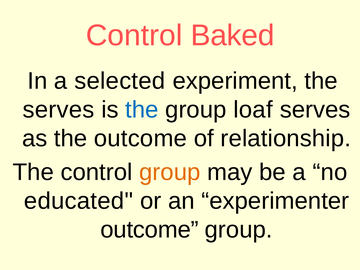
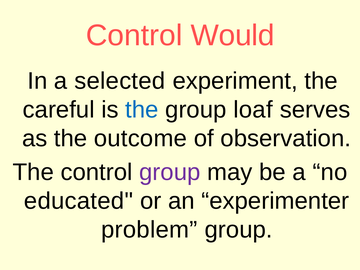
Baked: Baked -> Would
serves at (59, 110): serves -> careful
relationship: relationship -> observation
group at (170, 172) colour: orange -> purple
outcome at (149, 230): outcome -> problem
